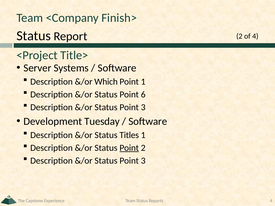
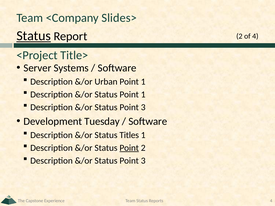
Finish>: Finish> -> Slides>
Status at (34, 36) underline: none -> present
Which: Which -> Urban
Status Point 6: 6 -> 1
